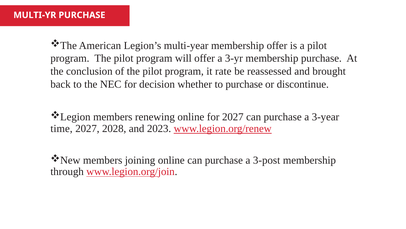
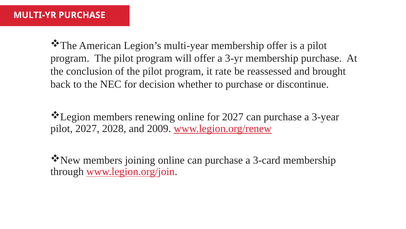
time at (62, 128): time -> pilot
2023: 2023 -> 2009
3-post: 3-post -> 3-card
